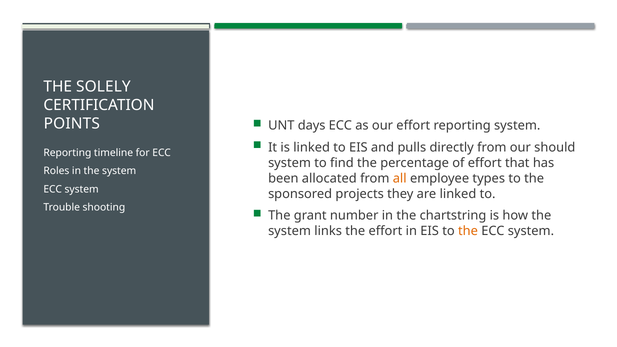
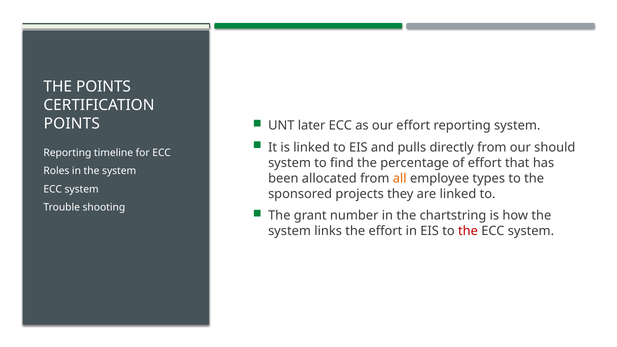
THE SOLELY: SOLELY -> POINTS
days: days -> later
the at (468, 231) colour: orange -> red
